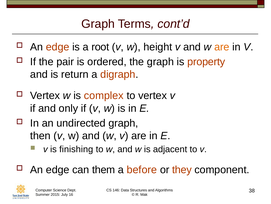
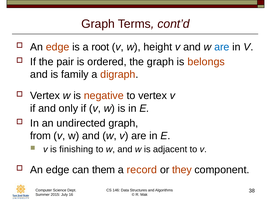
are at (222, 47) colour: orange -> blue
property: property -> belongs
return: return -> family
complex: complex -> negative
then: then -> from
before: before -> record
